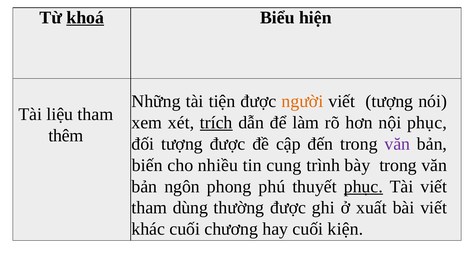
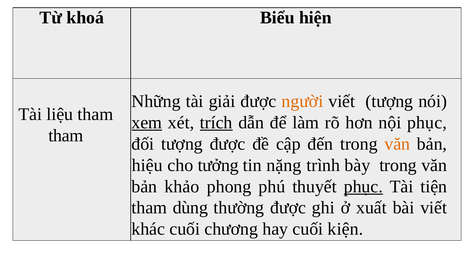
khoá underline: present -> none
tiện: tiện -> giải
xem underline: none -> present
thêm at (66, 136): thêm -> tham
văn at (397, 144) colour: purple -> orange
biến: biến -> hiệu
nhiều: nhiều -> tưởng
cung: cung -> nặng
ngôn: ngôn -> khảo
Tài viết: viết -> tiện
